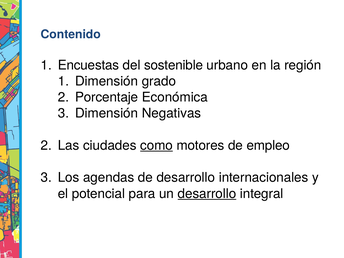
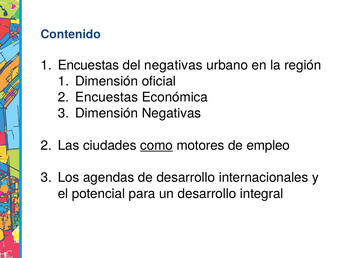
del sostenible: sostenible -> negativas
grado: grado -> oficial
Porcentaje at (107, 97): Porcentaje -> Encuestas
desarrollo at (207, 194) underline: present -> none
